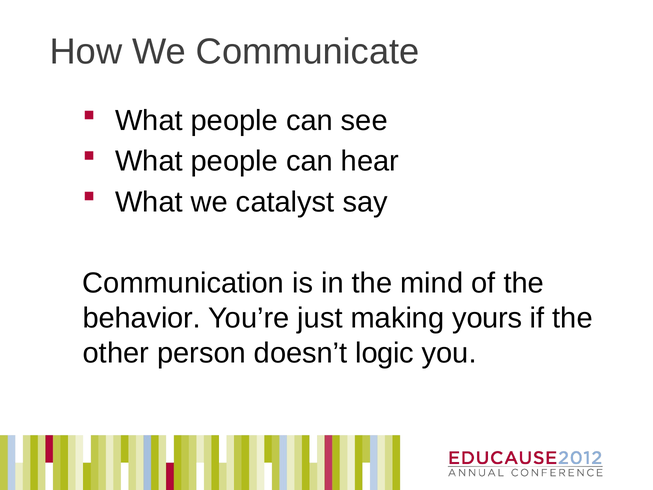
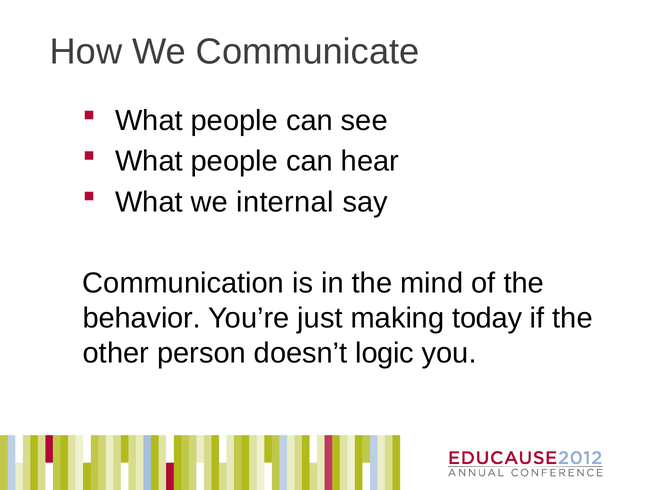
catalyst: catalyst -> internal
yours: yours -> today
